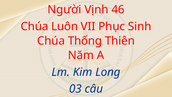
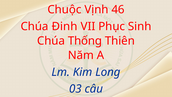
Người: Người -> Chuộc
Luôn: Luôn -> Đinh
